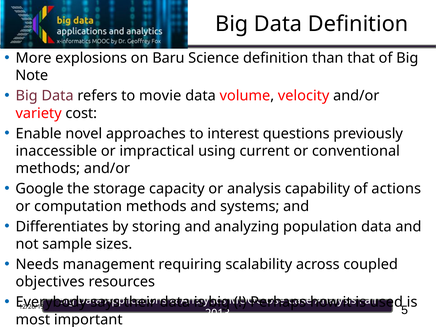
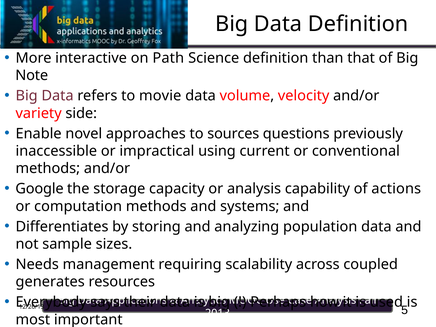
explosions: explosions -> interactive
Baru: Baru -> Path
cost: cost -> side
interest: interest -> sources
objectives: objectives -> generates
